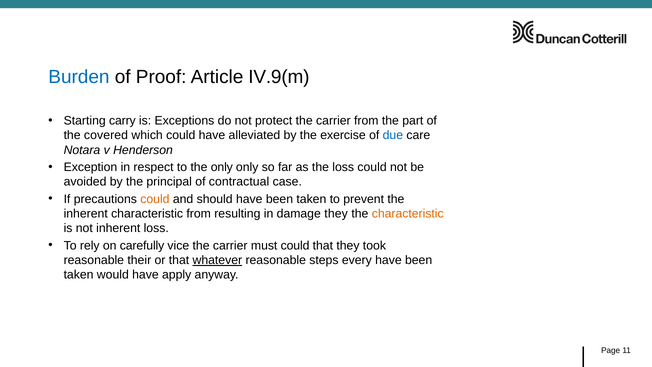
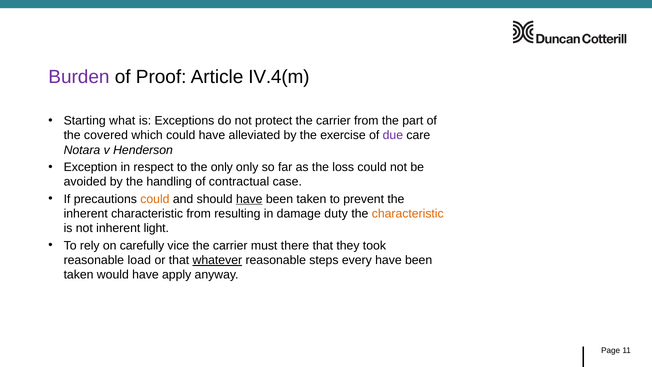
Burden colour: blue -> purple
IV.9(m: IV.9(m -> IV.4(m
carry: carry -> what
due colour: blue -> purple
principal: principal -> handling
have at (249, 199) underline: none -> present
damage they: they -> duty
inherent loss: loss -> light
must could: could -> there
their: their -> load
